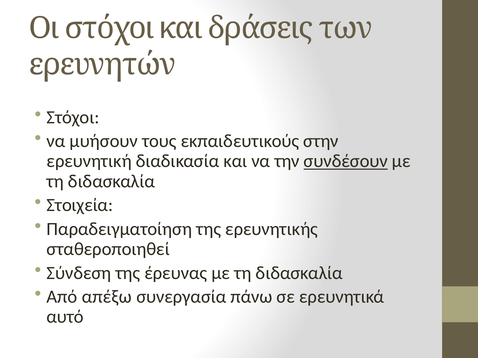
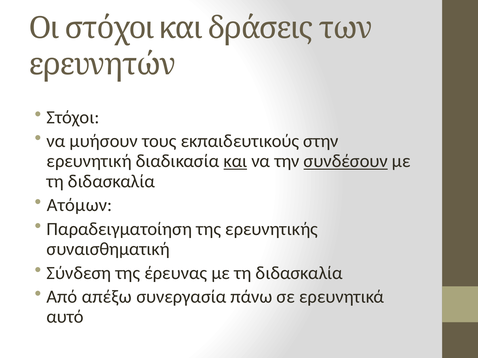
και underline: none -> present
Στοιχεία: Στοιχεία -> Ατόμων
σταθεροποιηθεί: σταθεροποιηθεί -> συναισθηματική
